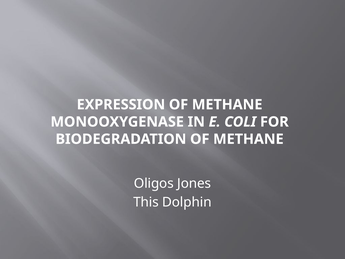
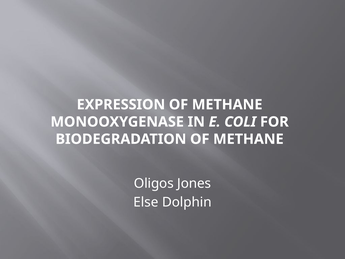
This: This -> Else
